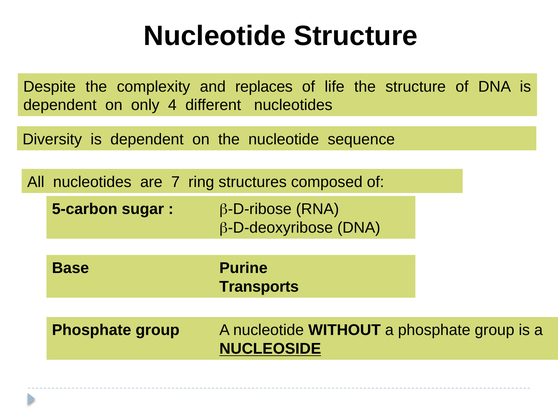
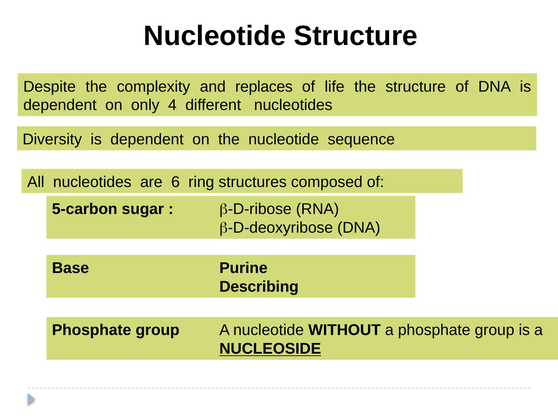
7: 7 -> 6
Transports: Transports -> Describing
